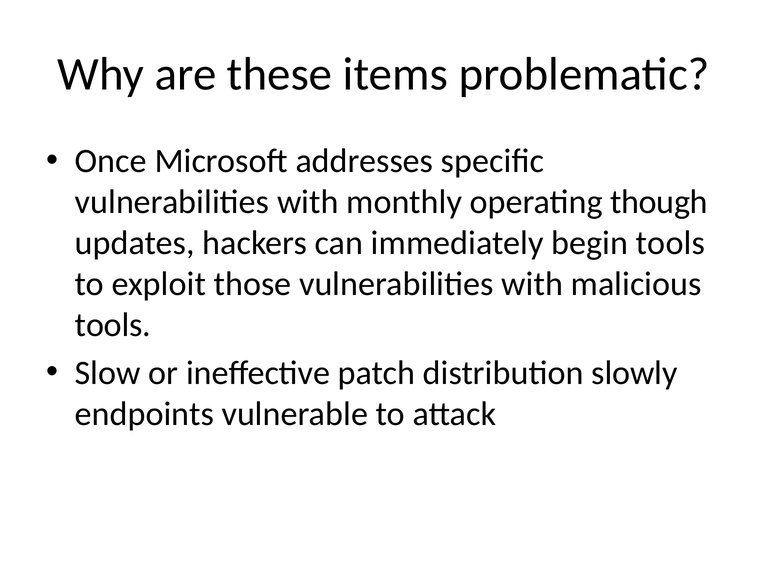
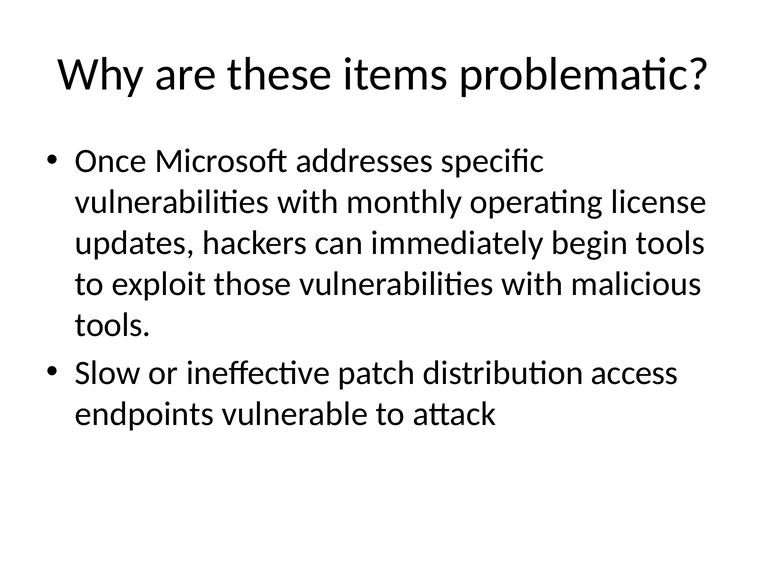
though: though -> license
slowly: slowly -> access
